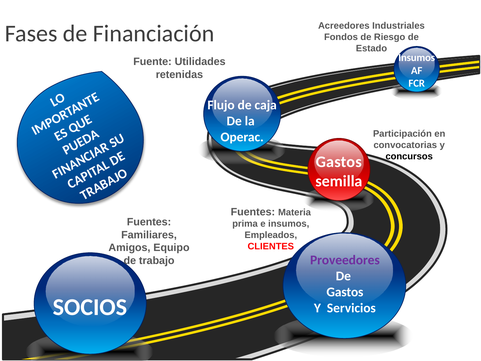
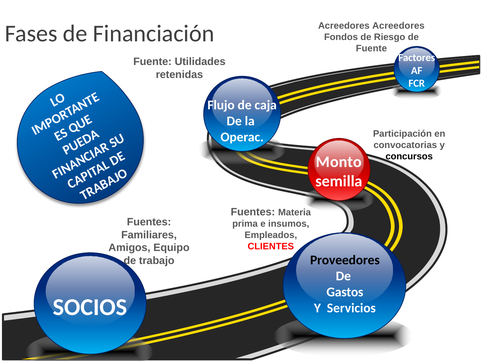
Acreedores Industriales: Industriales -> Acreedores
Estado at (371, 48): Estado -> Fuente
Insumos at (417, 58): Insumos -> Factores
Gastos at (339, 162): Gastos -> Monto
Proveedores colour: purple -> black
